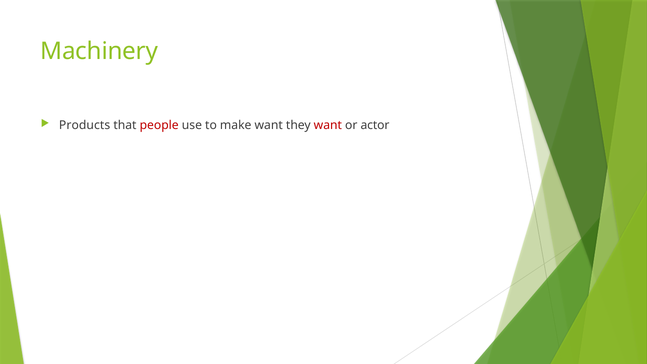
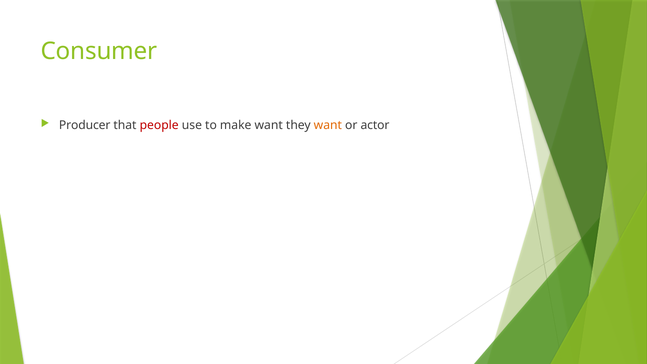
Machinery: Machinery -> Consumer
Products: Products -> Producer
want at (328, 125) colour: red -> orange
